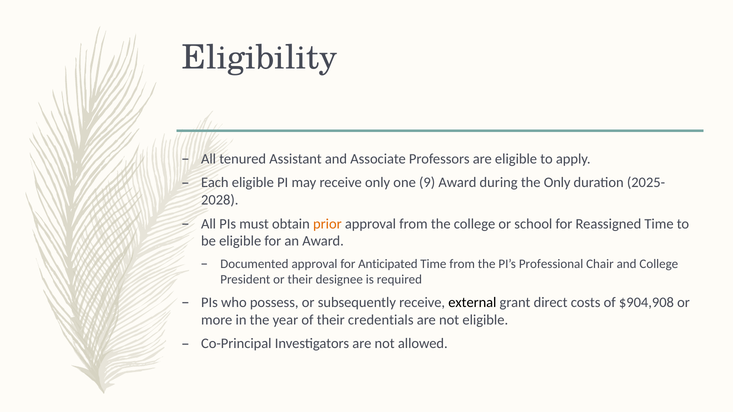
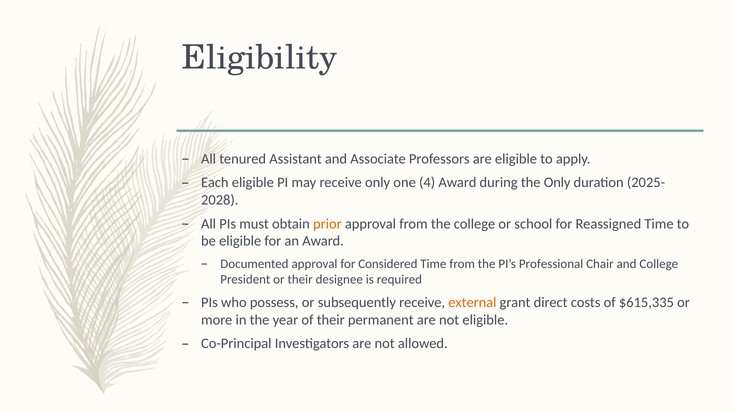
9: 9 -> 4
Anticipated: Anticipated -> Considered
external colour: black -> orange
$904,908: $904,908 -> $615,335
credentials: credentials -> permanent
